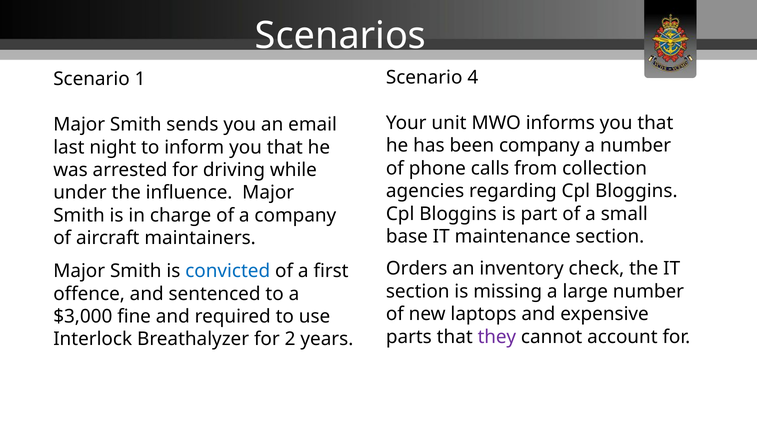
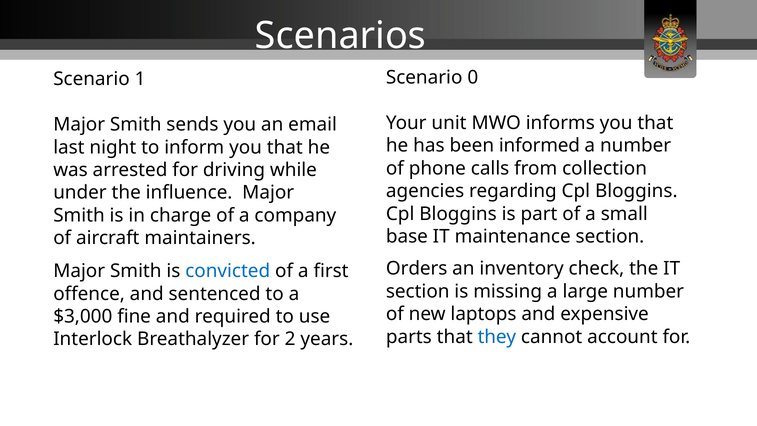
4: 4 -> 0
been company: company -> informed
they colour: purple -> blue
